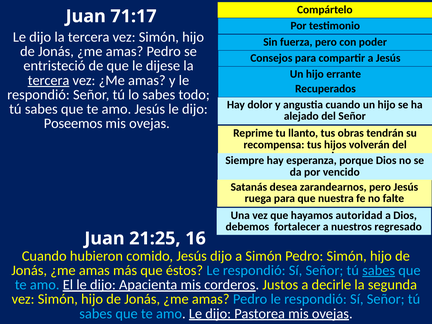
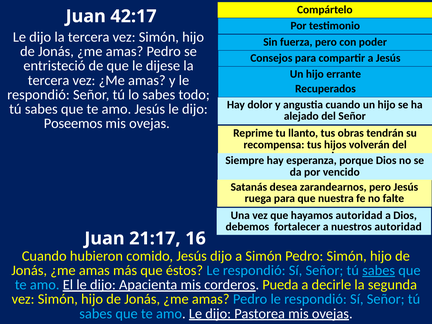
71:17: 71:17 -> 42:17
tercera at (49, 80) underline: present -> none
nuestros regresado: regresado -> autoridad
21:25: 21:25 -> 21:17
Justos: Justos -> Pueda
